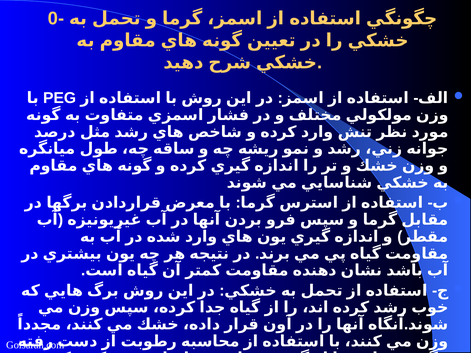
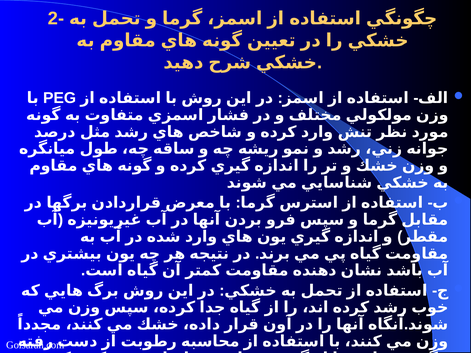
0-: 0- -> 2-
